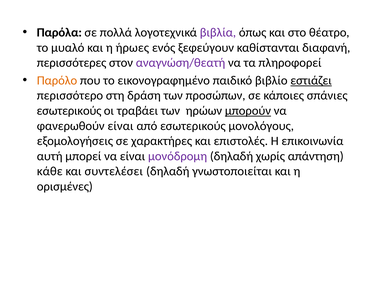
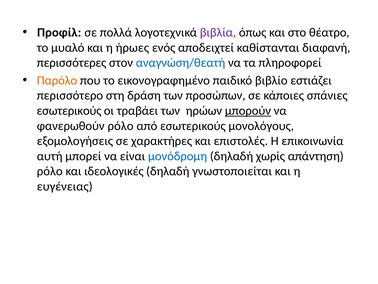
Παρόλα: Παρόλα -> Προφίλ
ξεφεύγουν: ξεφεύγουν -> αποδειχτεί
αναγνώση/θεατή colour: purple -> blue
εστιάζει underline: present -> none
φανερωθούν είναι: είναι -> ρόλο
μονόδρομη colour: purple -> blue
κάθε at (50, 171): κάθε -> ρόλο
συντελέσει: συντελέσει -> ιδεολογικές
ορισμένες: ορισμένες -> ευγένειας
